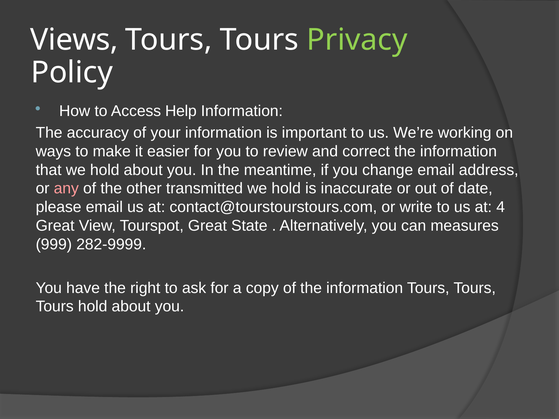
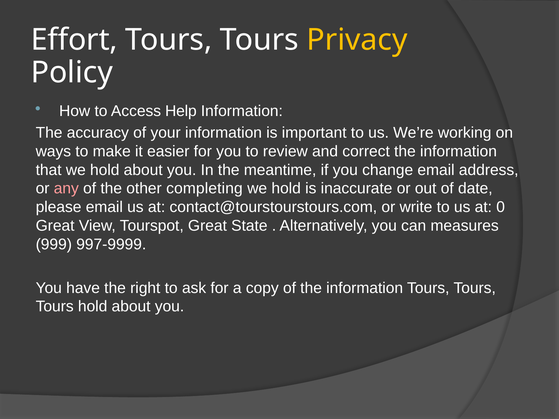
Views: Views -> Effort
Privacy colour: light green -> yellow
transmitted: transmitted -> completing
4: 4 -> 0
282-9999: 282-9999 -> 997-9999
